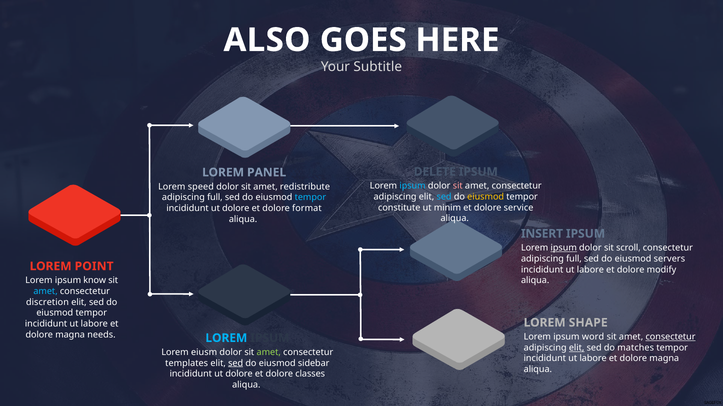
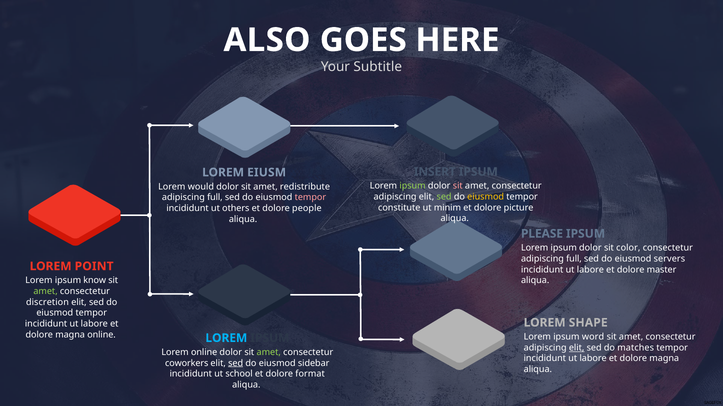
DELETE: DELETE -> INSERT
PANEL: PANEL -> EIUSM
ipsum at (413, 186) colour: light blue -> light green
speed: speed -> would
sed at (444, 197) colour: light blue -> light green
tempor at (310, 198) colour: light blue -> pink
service: service -> picture
dolore at (236, 209): dolore -> others
format: format -> people
INSERT: INSERT -> PLEASE
ipsum at (564, 248) underline: present -> none
scroll: scroll -> color
modify: modify -> master
amet at (46, 292) colour: light blue -> light green
magna needs: needs -> online
consectetur at (671, 337) underline: present -> none
Lorem eiusm: eiusm -> online
templates: templates -> coworkers
dolore at (239, 374): dolore -> school
classes: classes -> format
